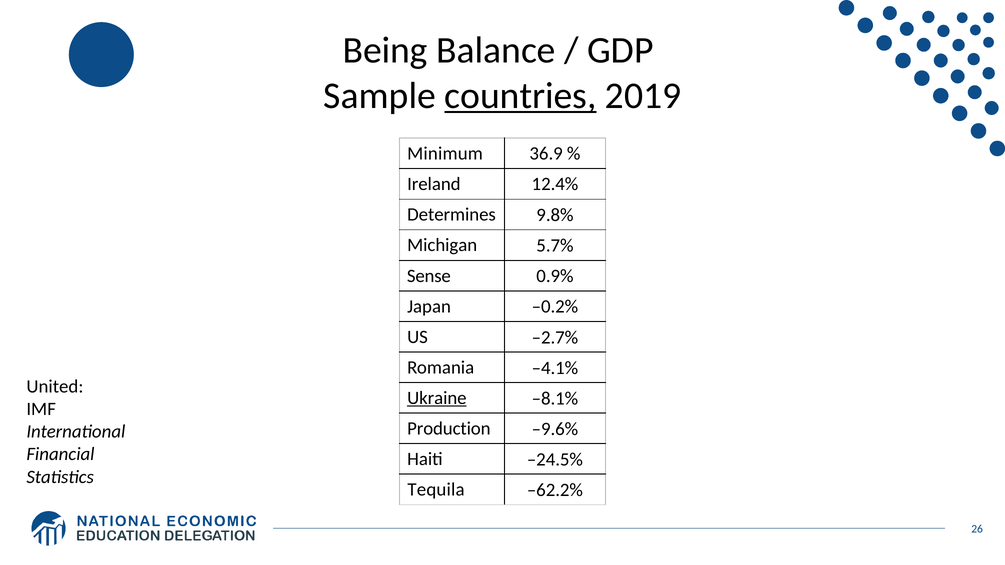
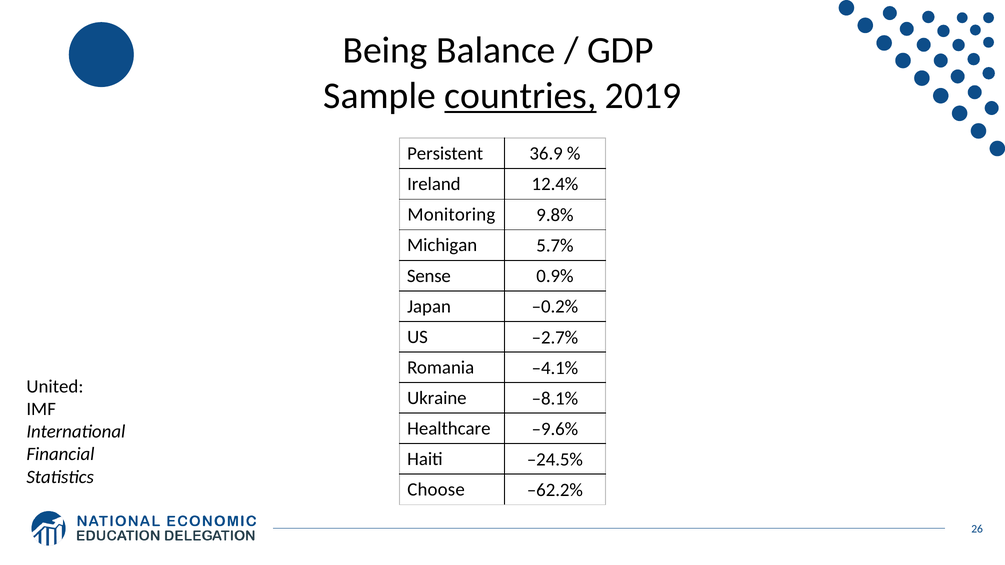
Minimum: Minimum -> Persistent
Determines: Determines -> Monitoring
Ukraine underline: present -> none
Production: Production -> Healthcare
Tequila: Tequila -> Choose
